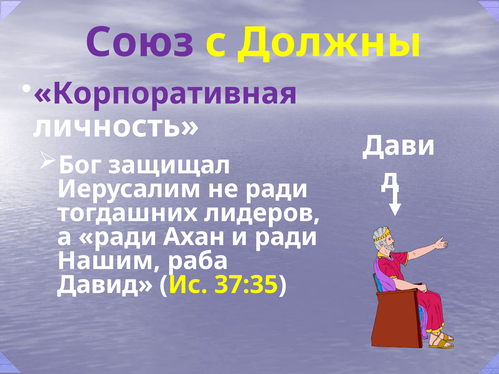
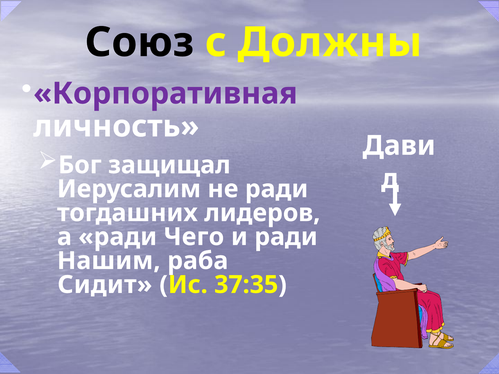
Союз colour: purple -> black
Ахан: Ахан -> Чего
Давид: Давид -> Сидит
